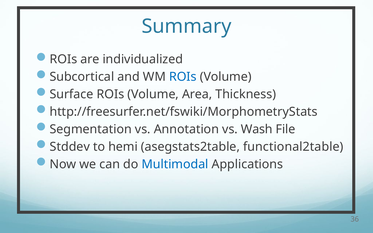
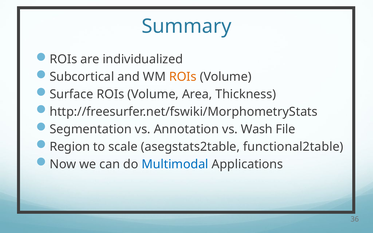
ROIs at (183, 77) colour: blue -> orange
Stddev: Stddev -> Region
hemi: hemi -> scale
